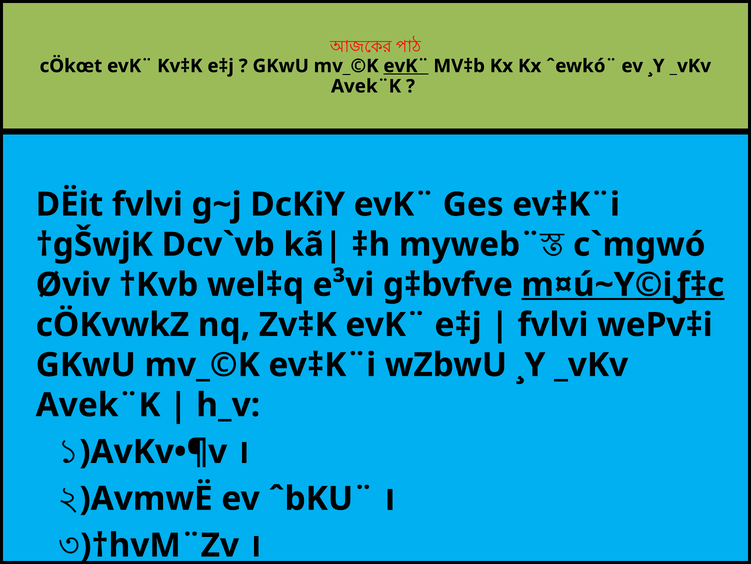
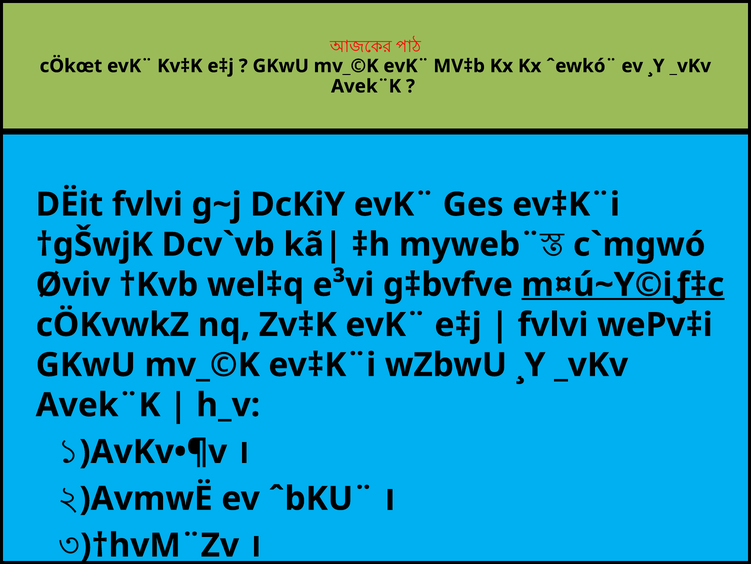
evK¨ at (406, 66) underline: present -> none
